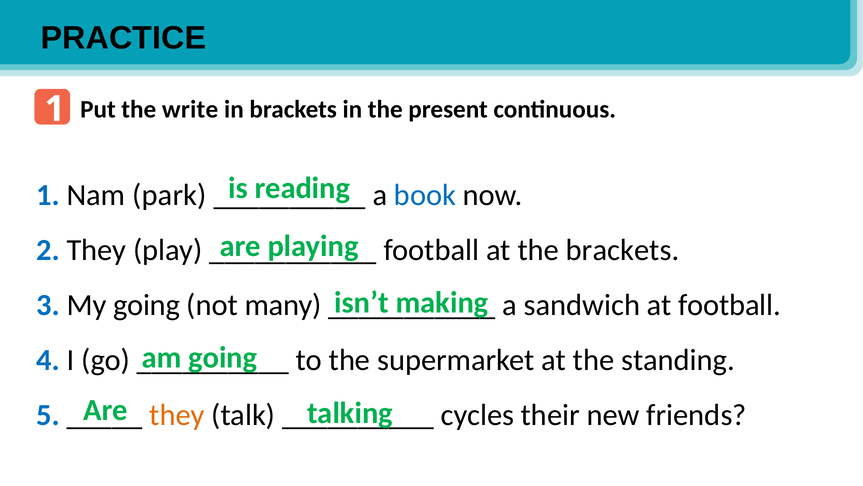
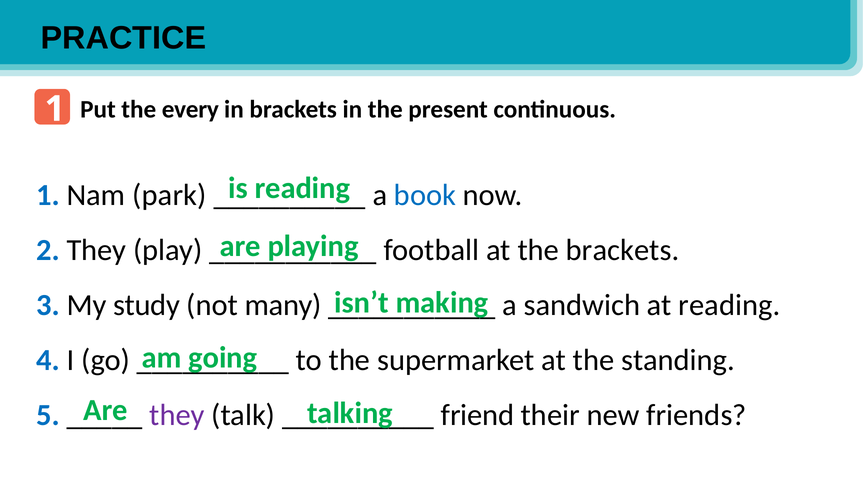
write: write -> every
My going: going -> study
at football: football -> reading
they at (177, 415) colour: orange -> purple
cycles: cycles -> friend
